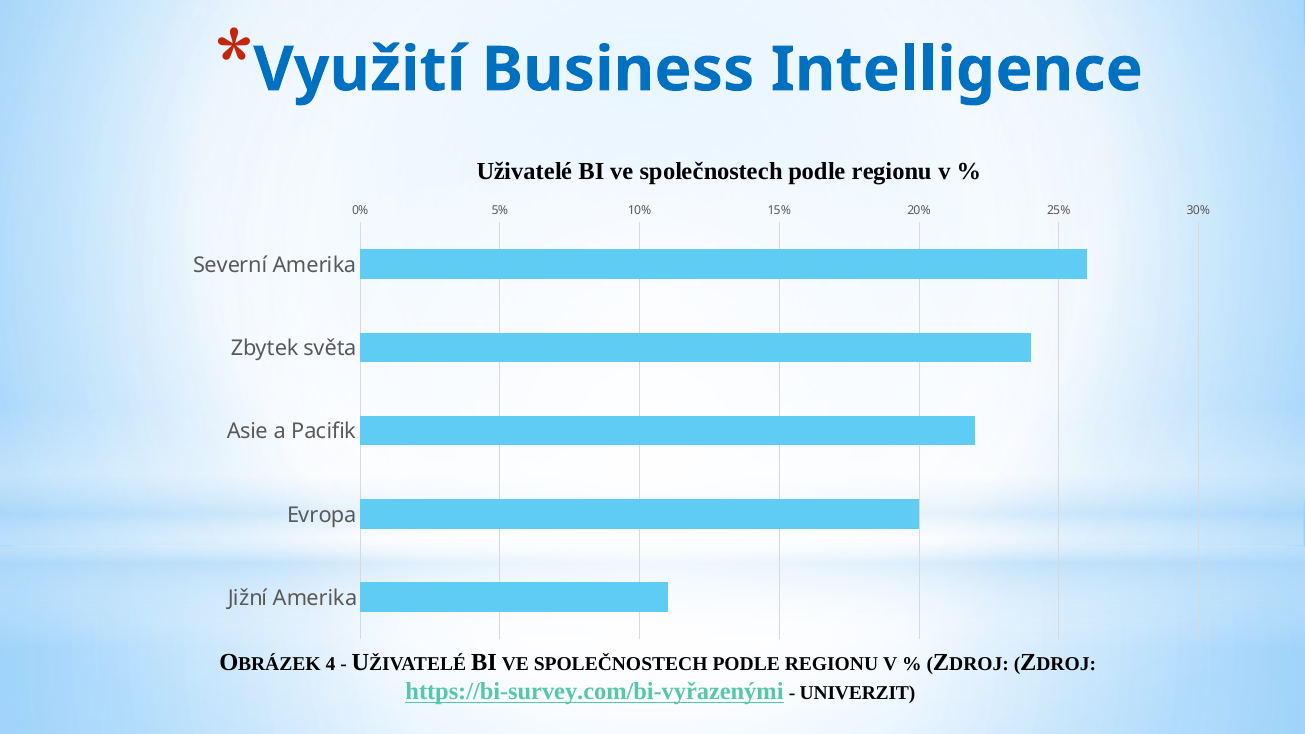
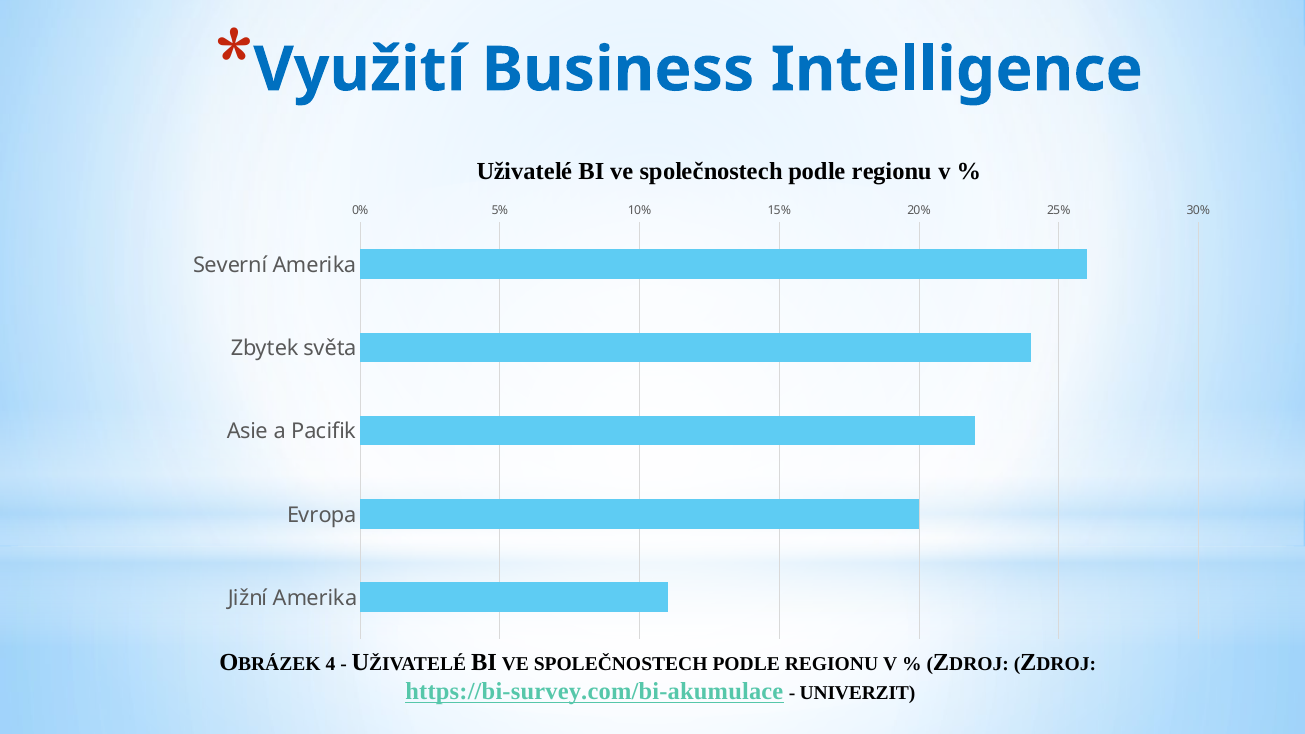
https://bi-survey.com/bi-vyřazenými: https://bi-survey.com/bi-vyřazenými -> https://bi-survey.com/bi-akumulace
